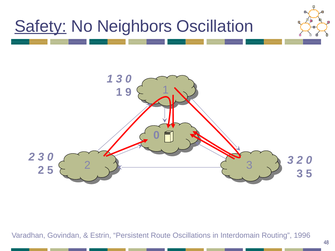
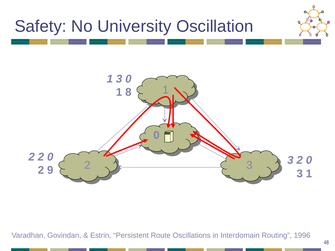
Safety underline: present -> none
Neighbors: Neighbors -> University
9: 9 -> 8
3 at (41, 157): 3 -> 2
2 5: 5 -> 9
5 at (309, 174): 5 -> 1
